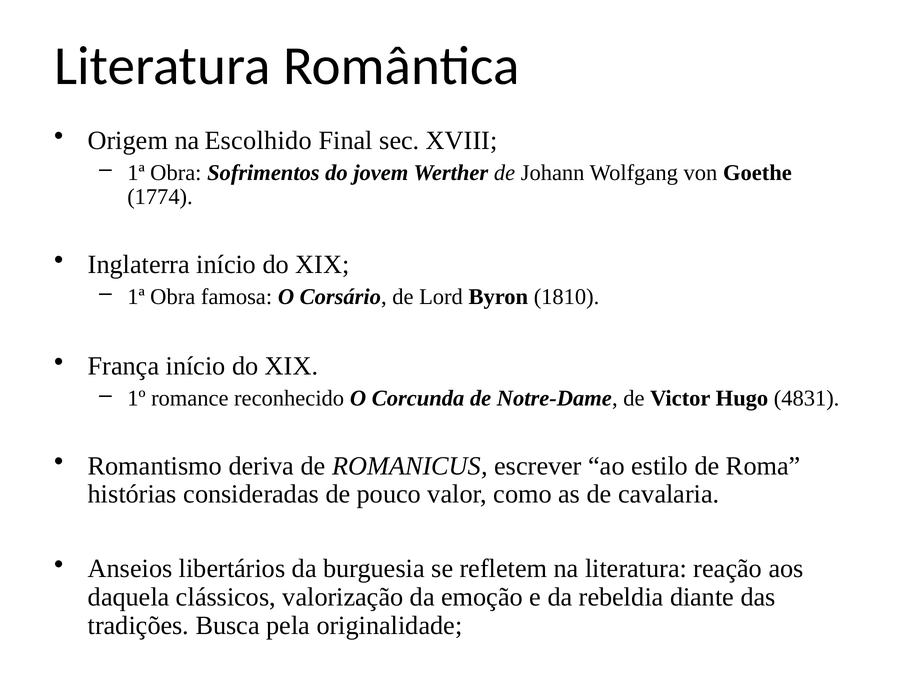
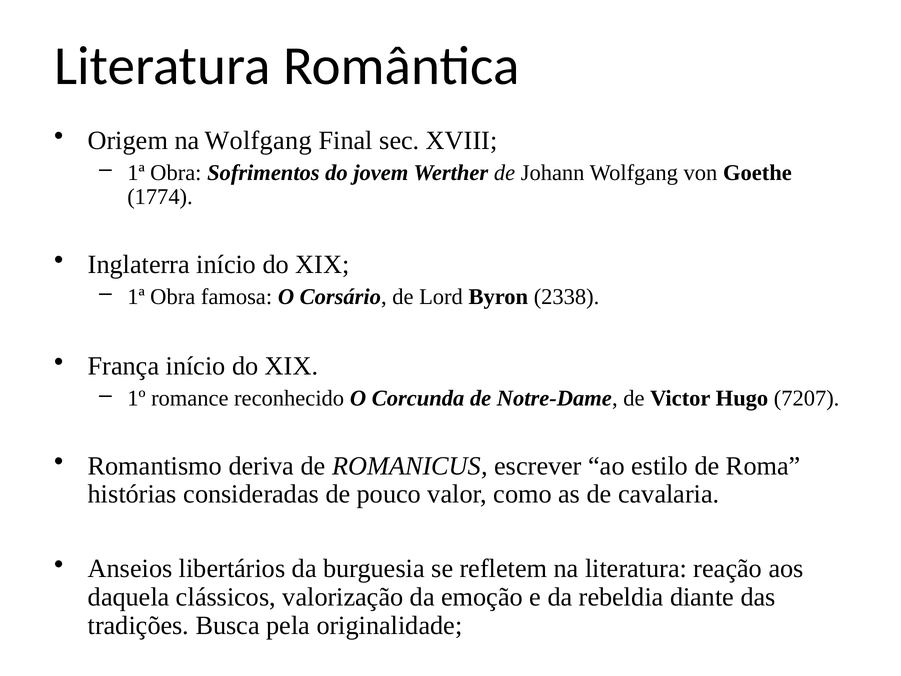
na Escolhido: Escolhido -> Wolfgang
1810: 1810 -> 2338
4831: 4831 -> 7207
